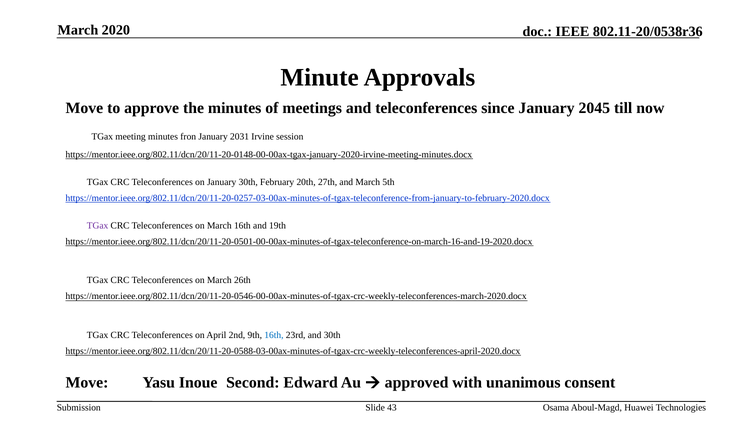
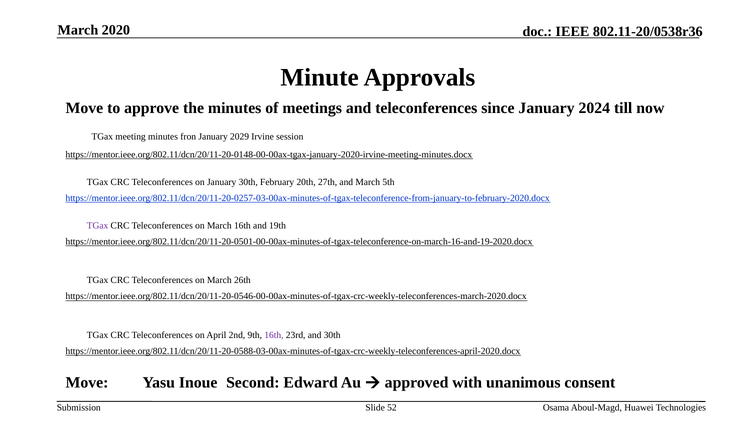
2045: 2045 -> 2024
2031: 2031 -> 2029
16th at (274, 335) colour: blue -> purple
43: 43 -> 52
